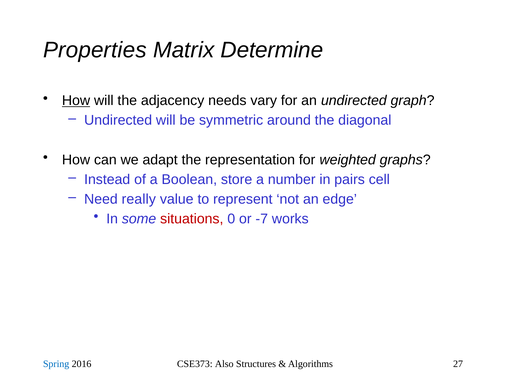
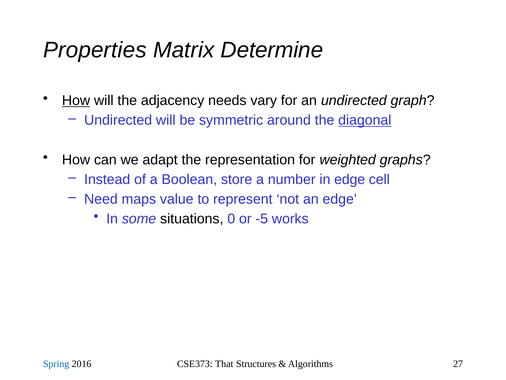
diagonal underline: none -> present
in pairs: pairs -> edge
really: really -> maps
situations colour: red -> black
-7: -7 -> -5
Also: Also -> That
